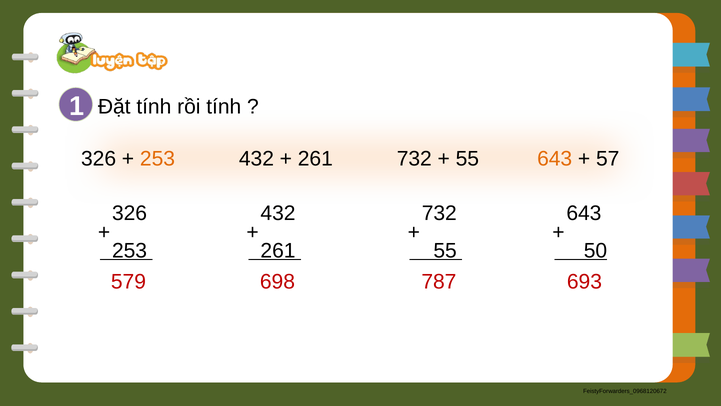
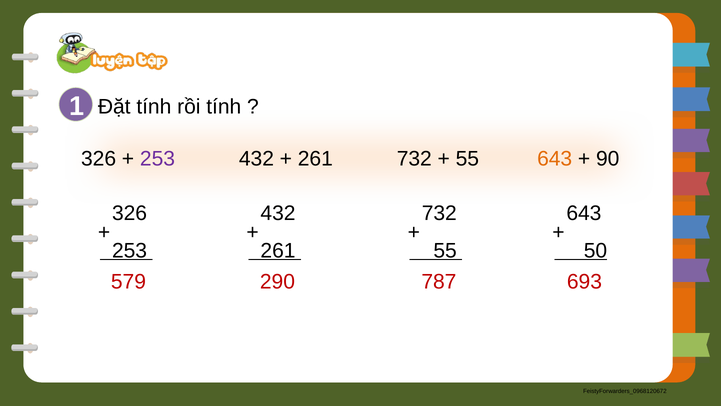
253 at (157, 158) colour: orange -> purple
57: 57 -> 90
698: 698 -> 290
